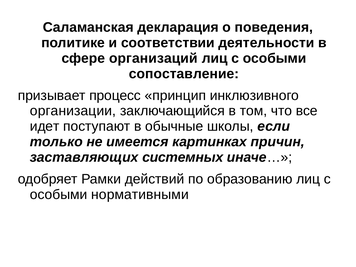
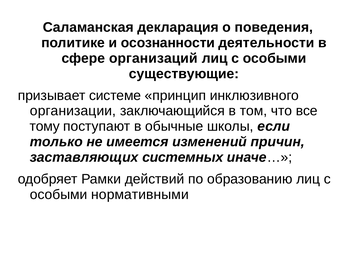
соответствии: соответствии -> осознанности
сопоставление: сопоставление -> существующие
процесс: процесс -> системе
идет: идет -> тому
картинках: картинках -> изменений
